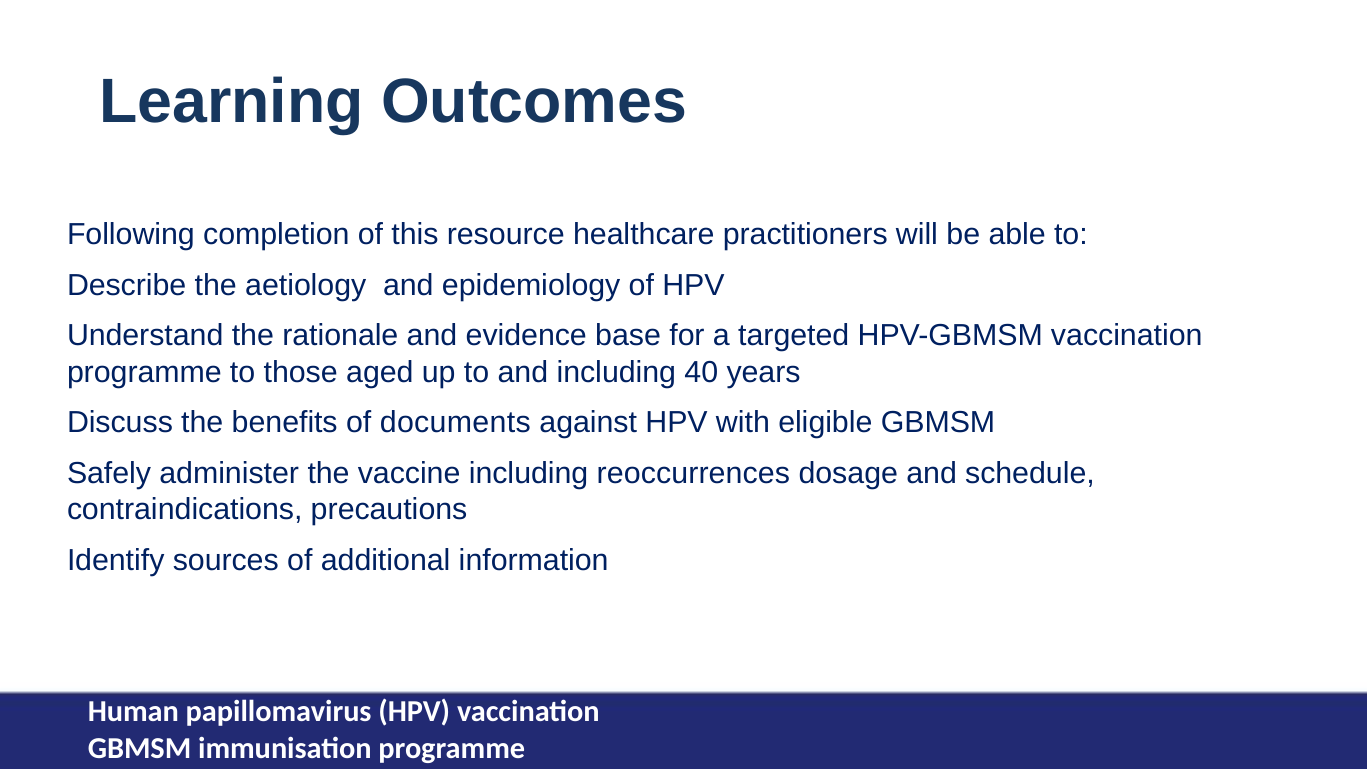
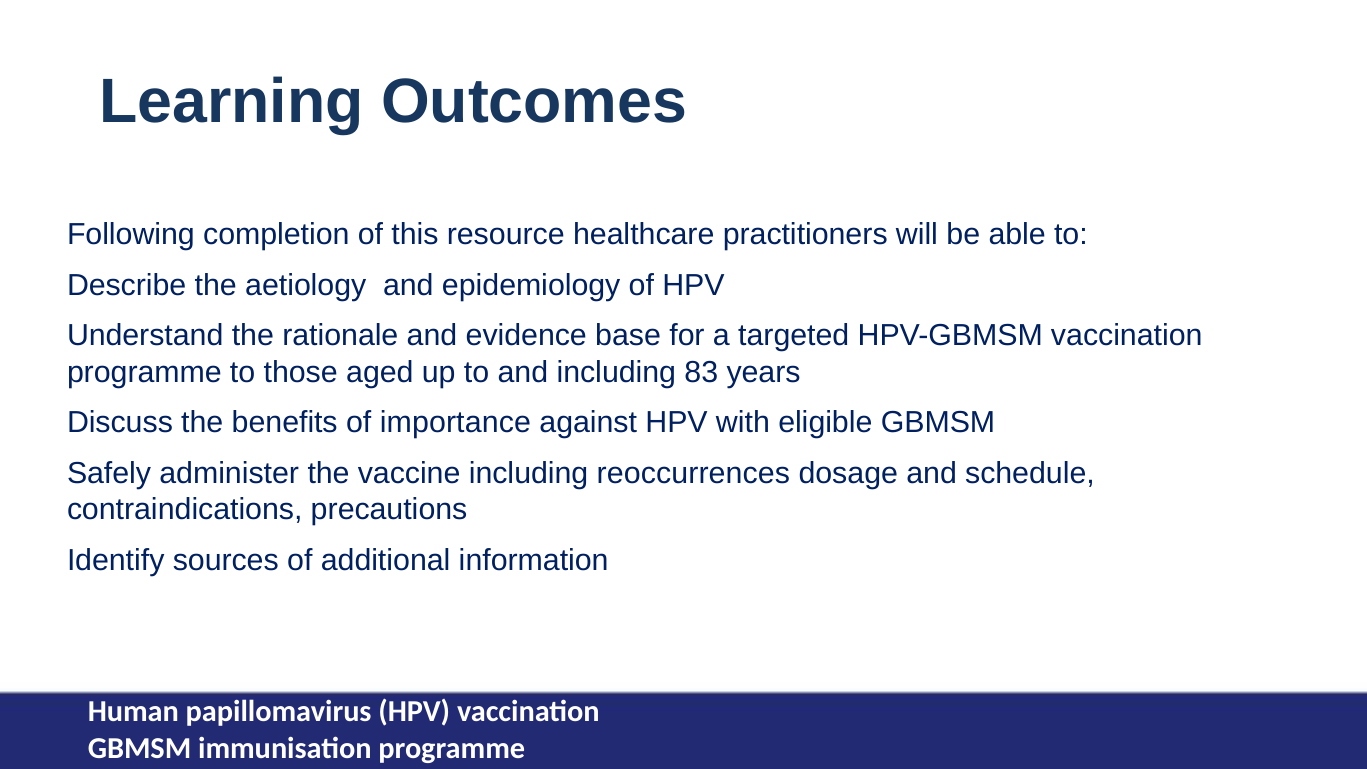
40: 40 -> 83
documents: documents -> importance
